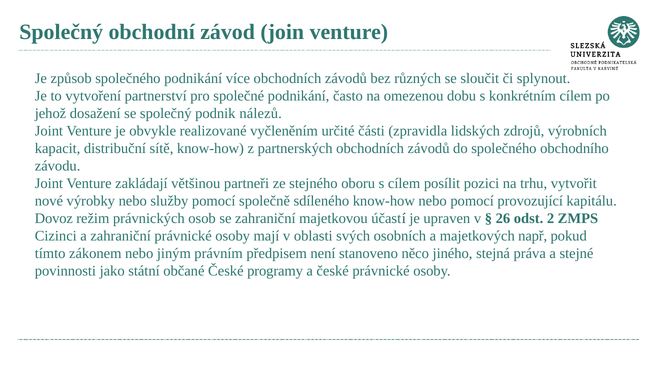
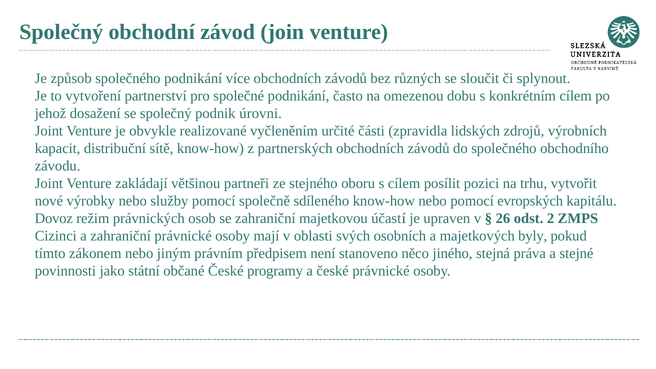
nálezů: nálezů -> úrovni
provozující: provozující -> evropských
např: např -> byly
